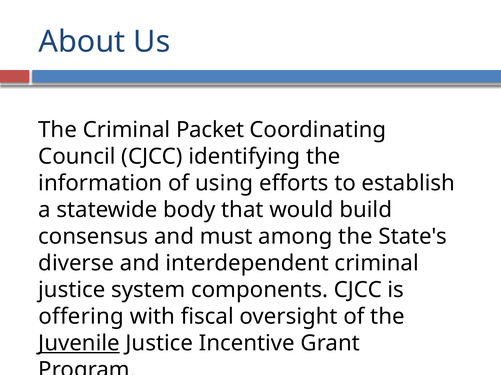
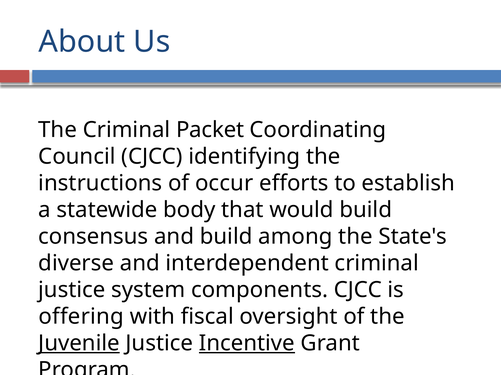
information: information -> instructions
using: using -> occur
and must: must -> build
Incentive underline: none -> present
